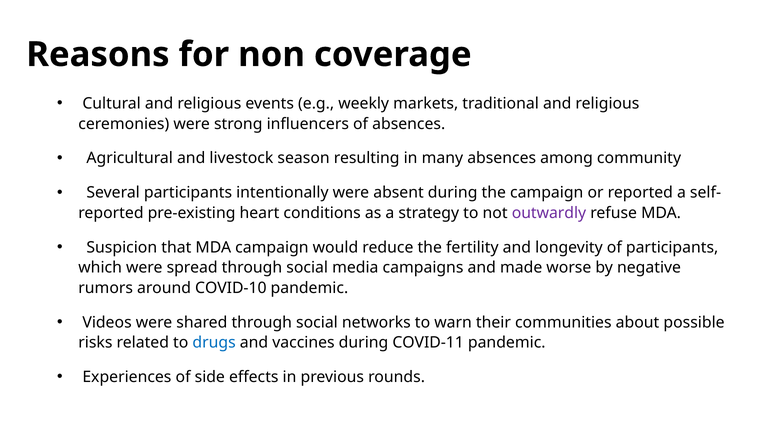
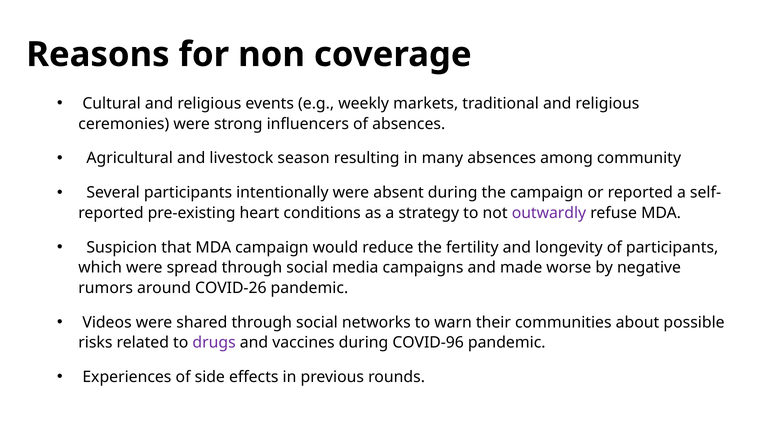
COVID-10: COVID-10 -> COVID-26
drugs colour: blue -> purple
COVID-11: COVID-11 -> COVID-96
